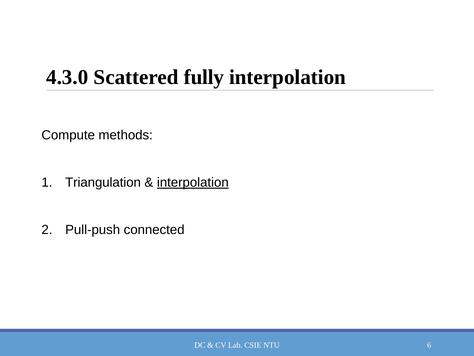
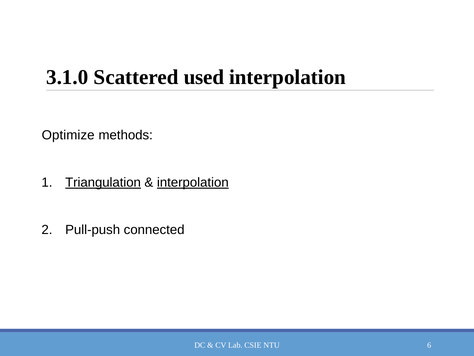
4.3.0: 4.3.0 -> 3.1.0
fully: fully -> used
Compute: Compute -> Optimize
Triangulation underline: none -> present
